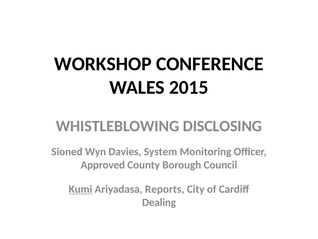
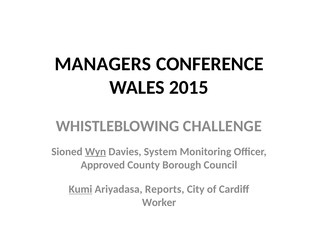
WORKSHOP: WORKSHOP -> MANAGERS
DISCLOSING: DISCLOSING -> CHALLENGE
Wyn underline: none -> present
Dealing: Dealing -> Worker
